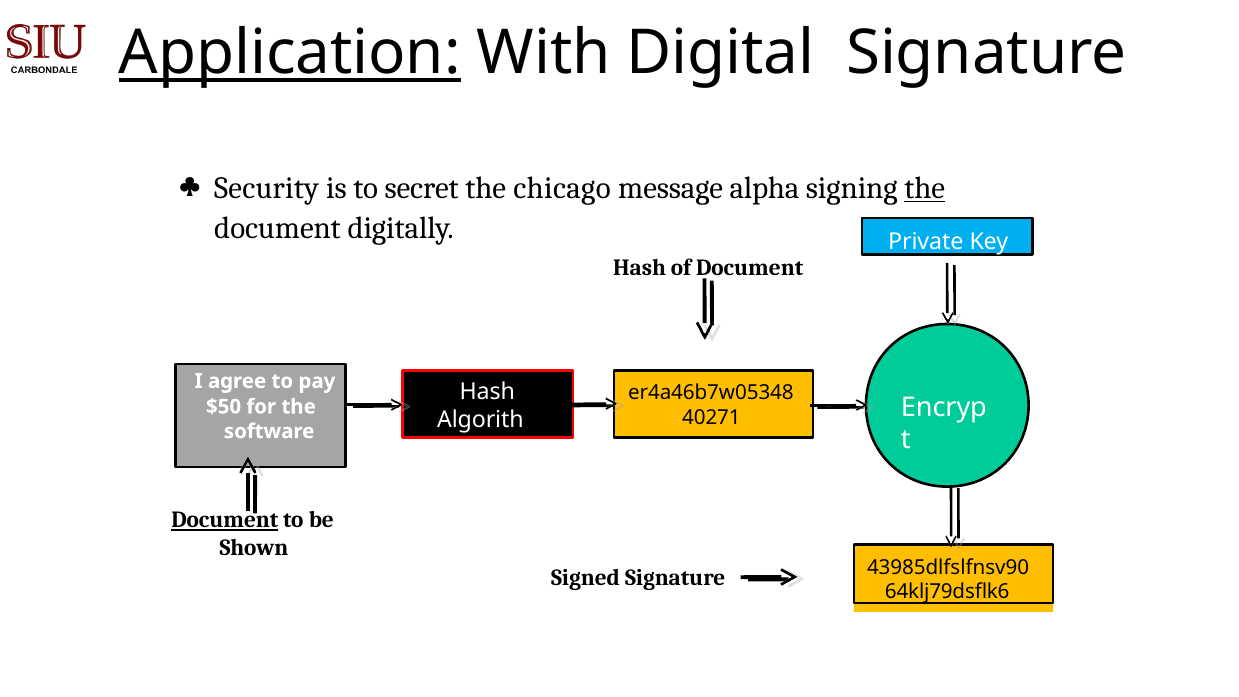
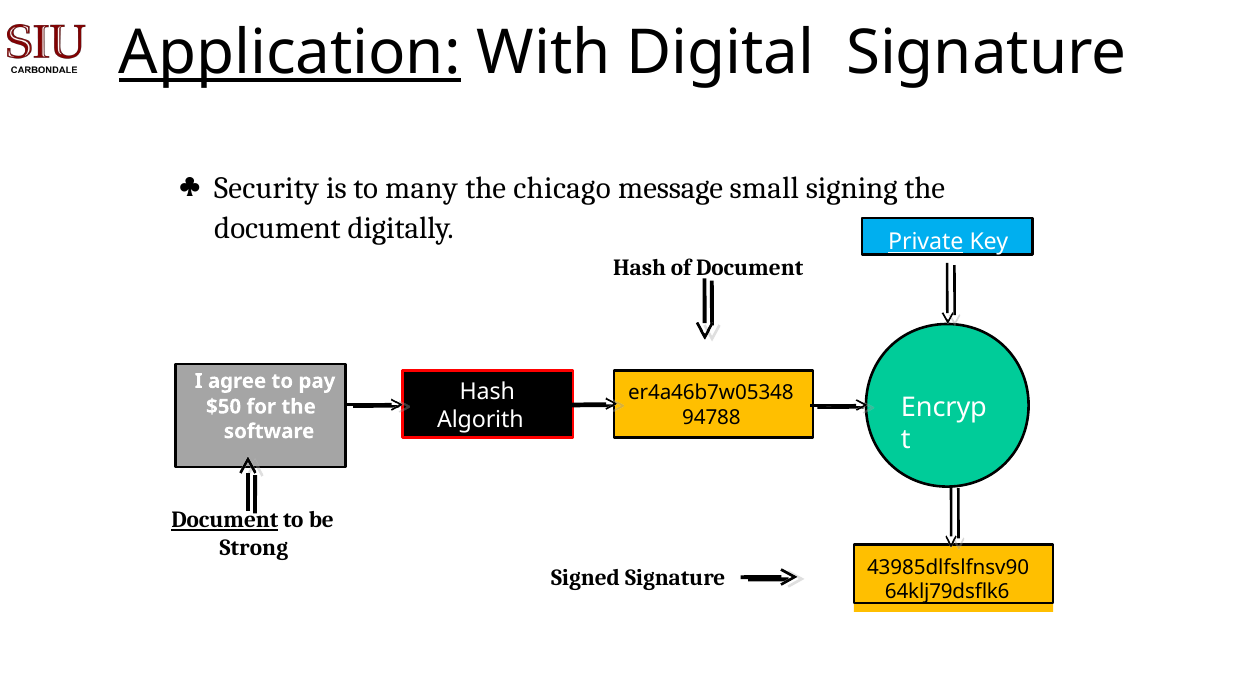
secret: secret -> many
alpha: alpha -> small
the at (925, 188) underline: present -> none
Private underline: none -> present
40271: 40271 -> 94788
Shown: Shown -> Strong
